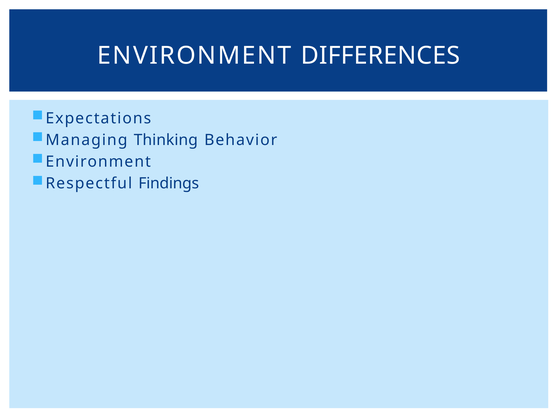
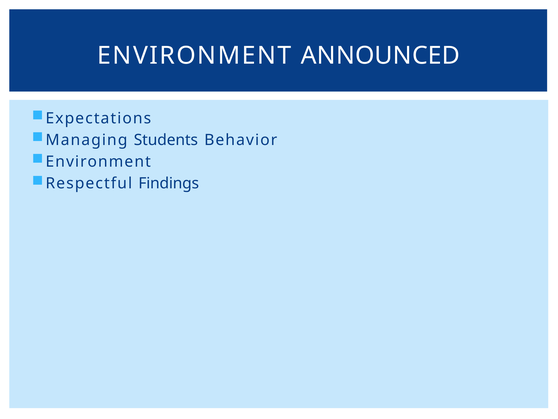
DIFFERENCES: DIFFERENCES -> ANNOUNCED
Thinking: Thinking -> Students
